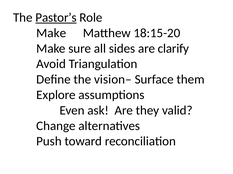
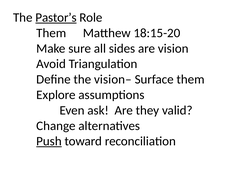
Make at (51, 33): Make -> Them
clarify: clarify -> vision
Push underline: none -> present
